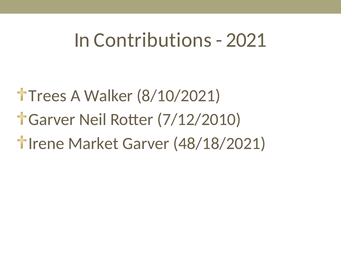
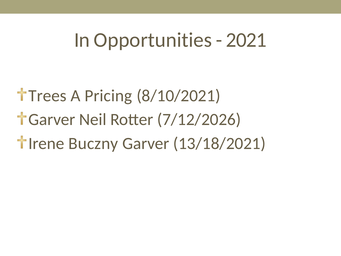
Contributions: Contributions -> Opportunities
Walker: Walker -> Pricing
7/12/2010: 7/12/2010 -> 7/12/2026
Market: Market -> Buczny
48/18/2021: 48/18/2021 -> 13/18/2021
